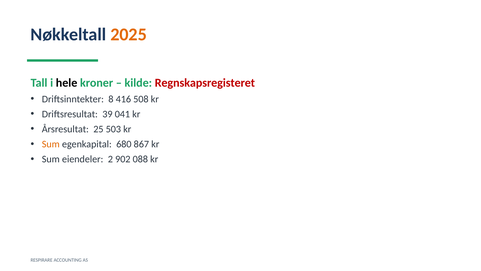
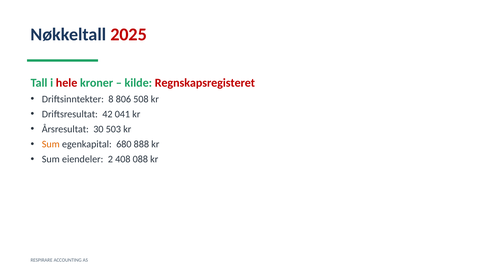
2025 colour: orange -> red
hele colour: black -> red
416: 416 -> 806
39: 39 -> 42
25: 25 -> 30
867: 867 -> 888
902: 902 -> 408
